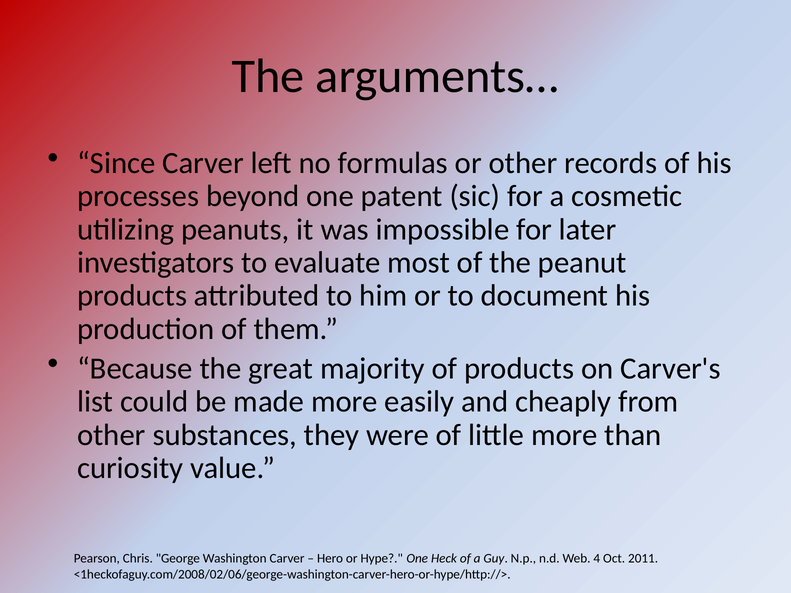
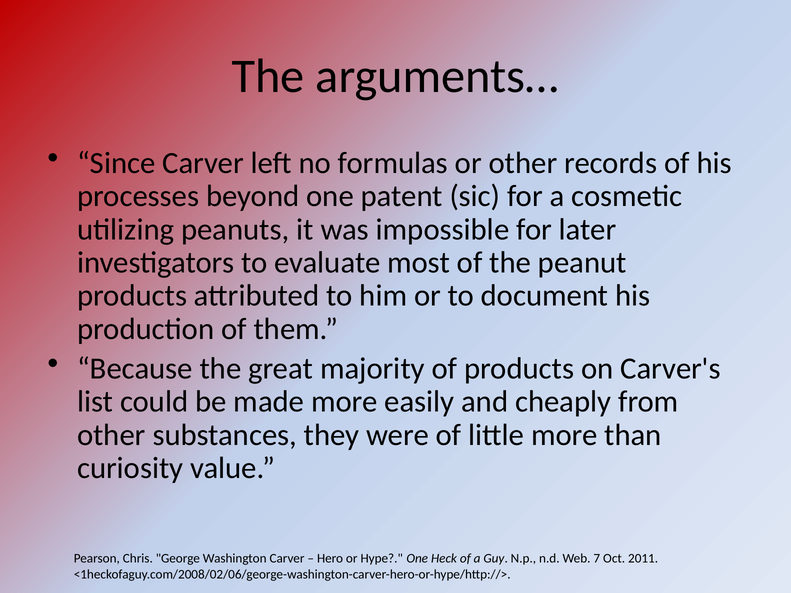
4: 4 -> 7
